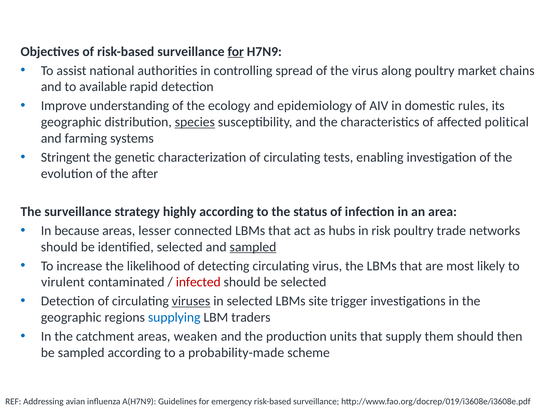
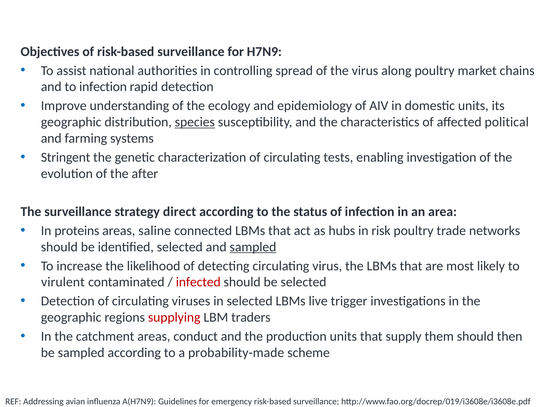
for at (236, 52) underline: present -> none
to available: available -> infection
domestic rules: rules -> units
highly: highly -> direct
because: because -> proteins
lesser: lesser -> saline
viruses underline: present -> none
site: site -> live
supplying colour: blue -> red
weaken: weaken -> conduct
